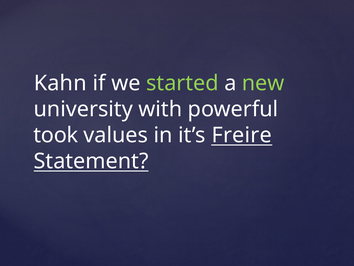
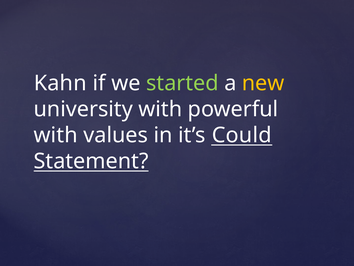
new colour: light green -> yellow
took at (56, 135): took -> with
Freire: Freire -> Could
